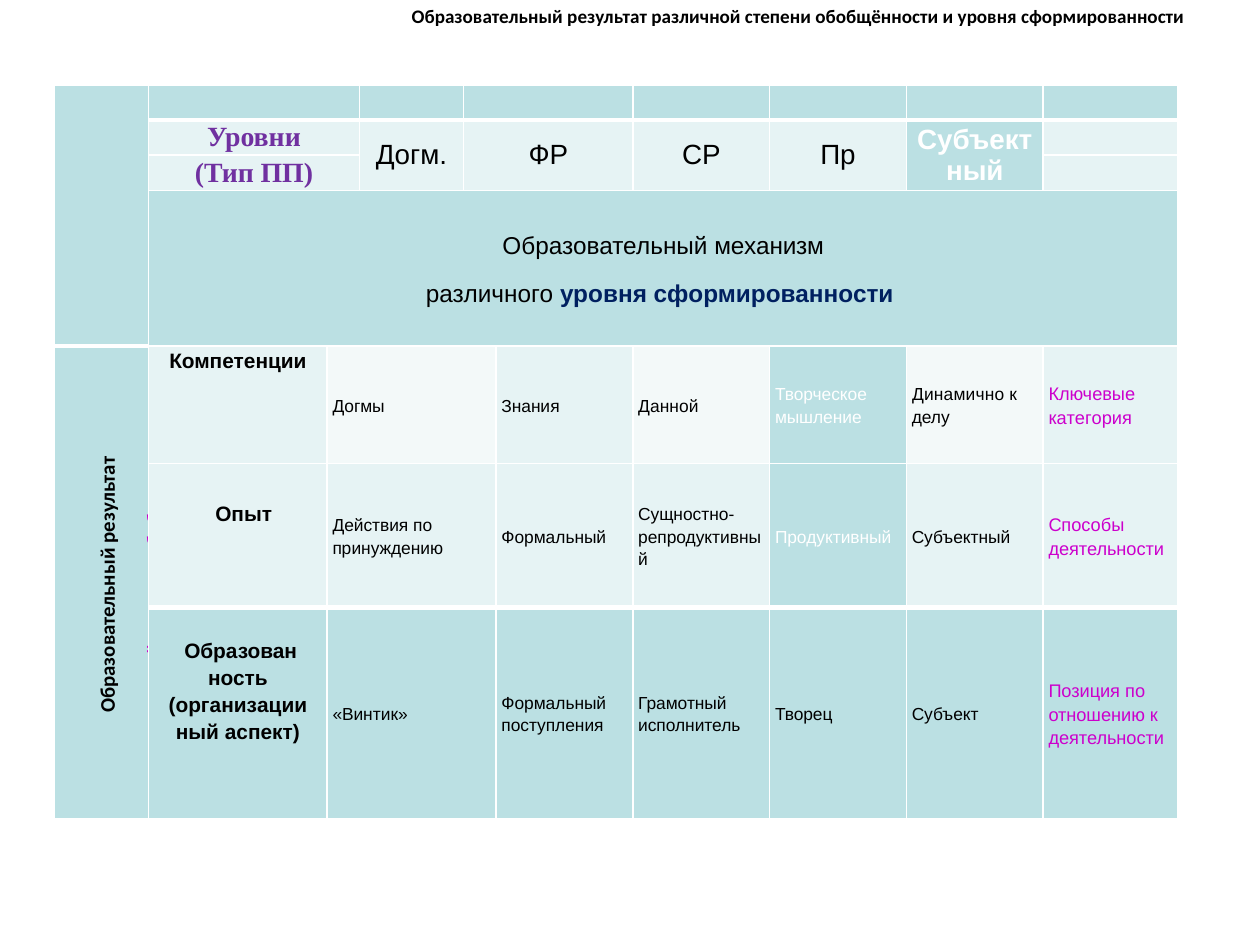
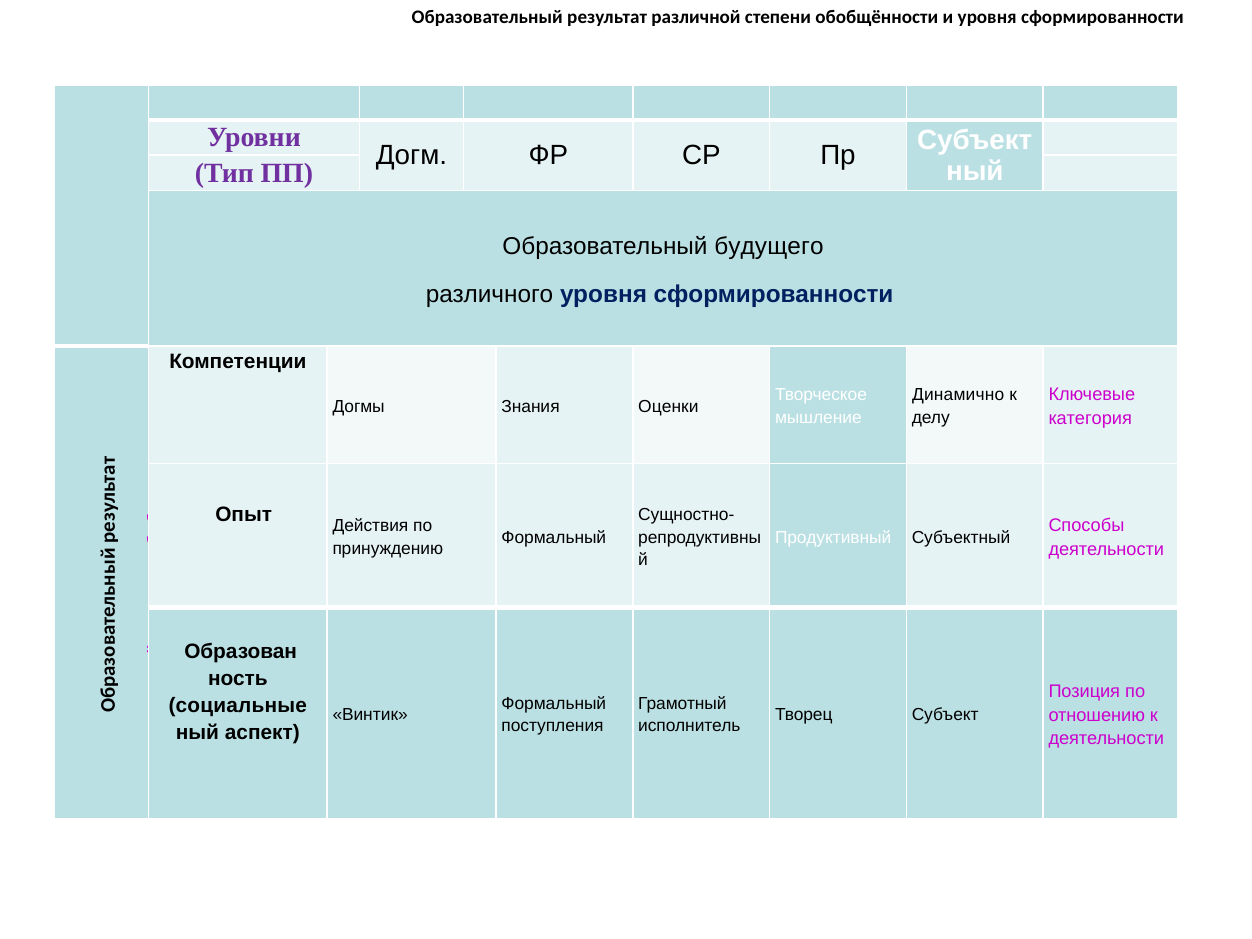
механизм: механизм -> будущего
Данной: Данной -> Оценки
организации: организации -> социальные
